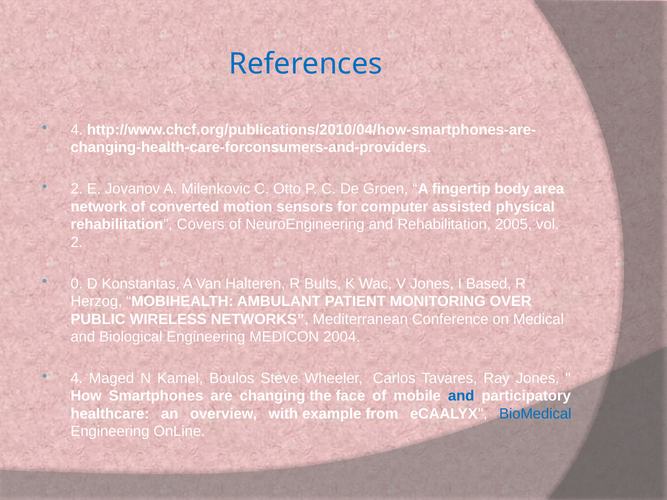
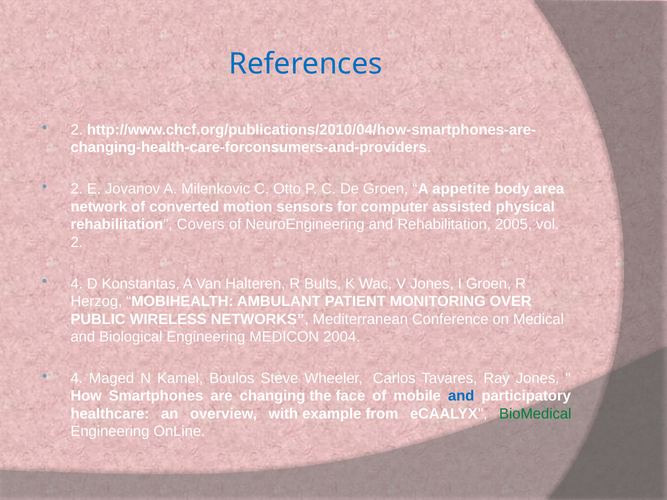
4 at (77, 130): 4 -> 2
fingertip: fingertip -> appetite
0 at (77, 284): 0 -> 4
I Based: Based -> Groen
BioMedical colour: blue -> green
